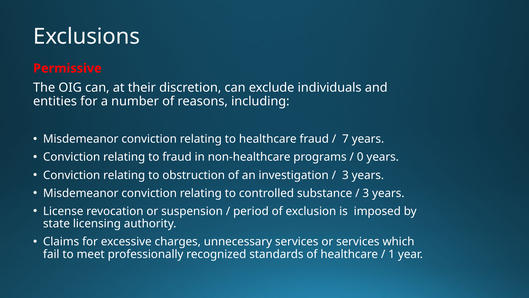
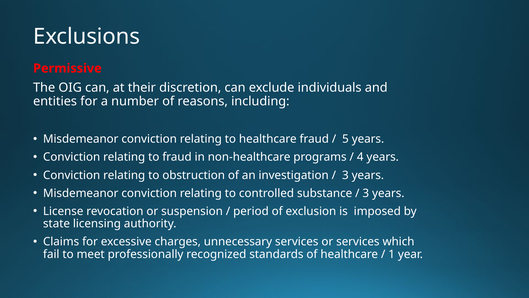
7: 7 -> 5
0: 0 -> 4
